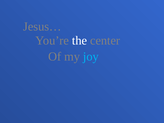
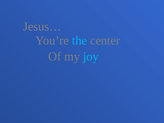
the colour: white -> light blue
